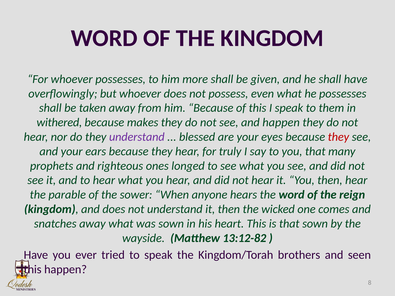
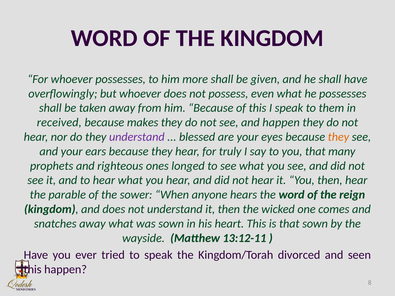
withered: withered -> received
they at (338, 137) colour: red -> orange
13:12-82: 13:12-82 -> 13:12-11
brothers: brothers -> divorced
